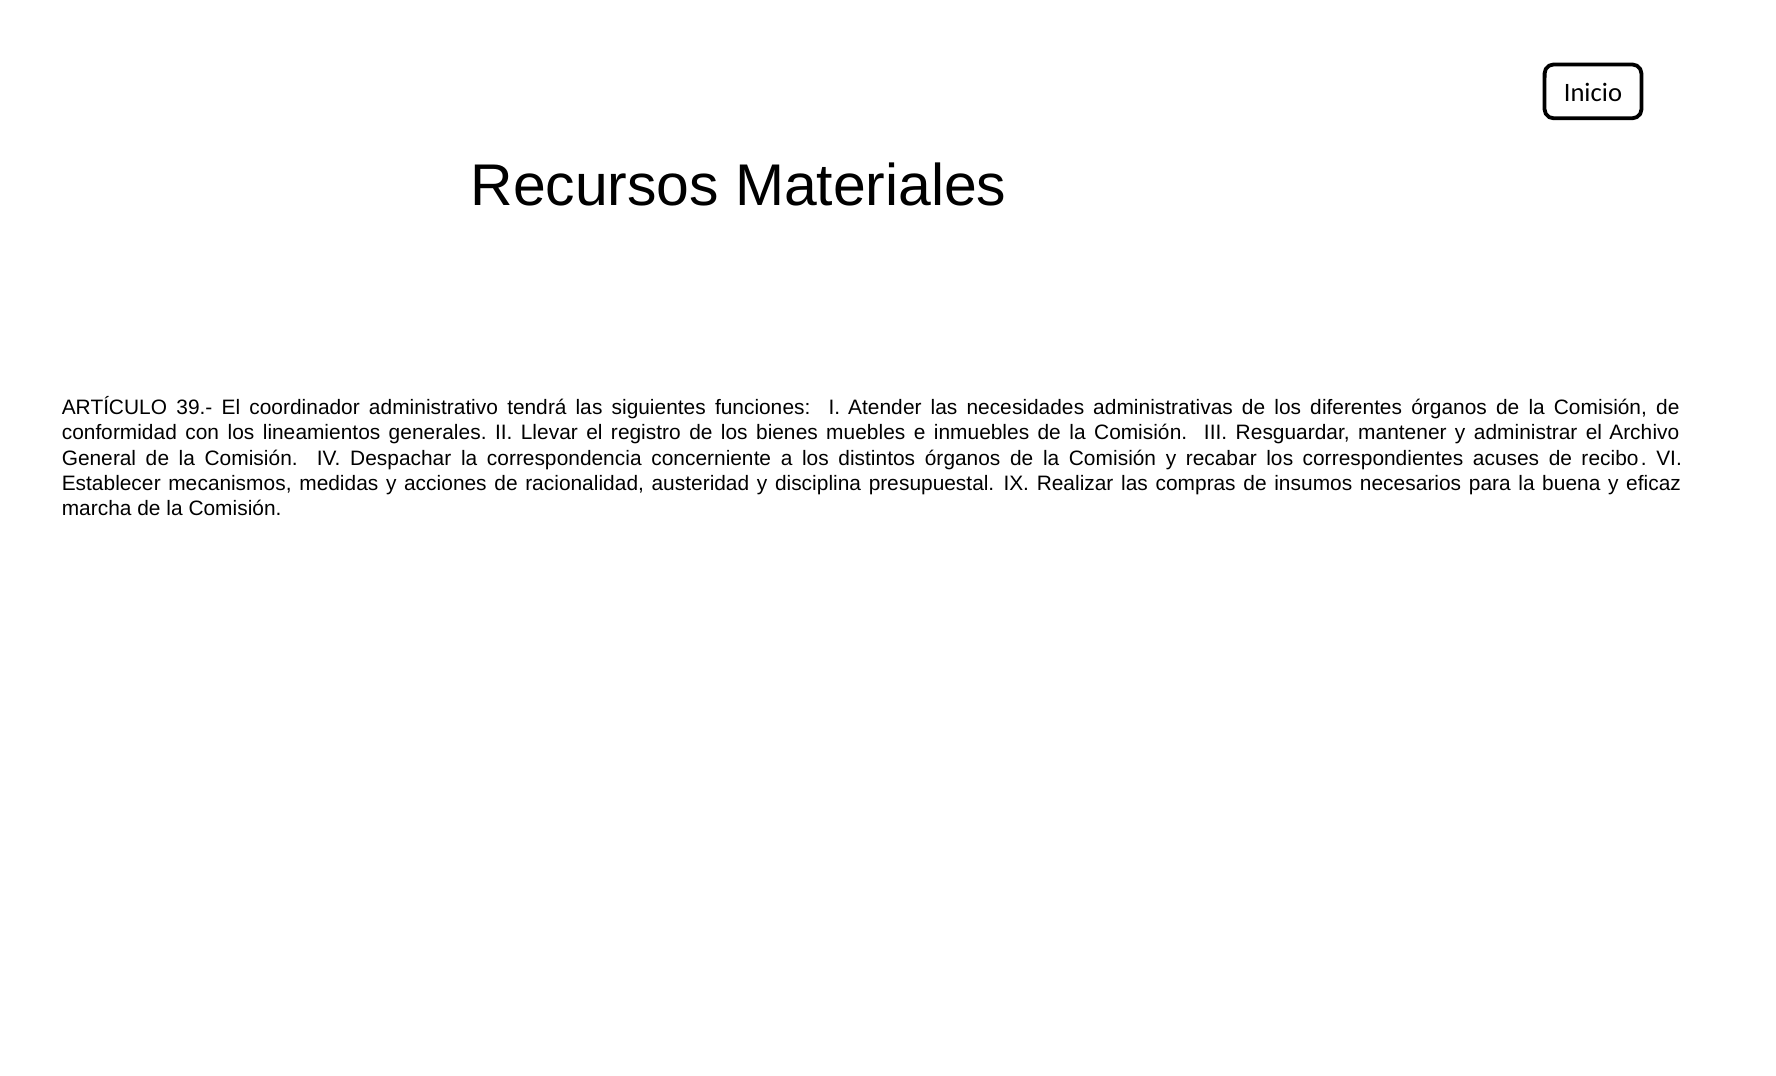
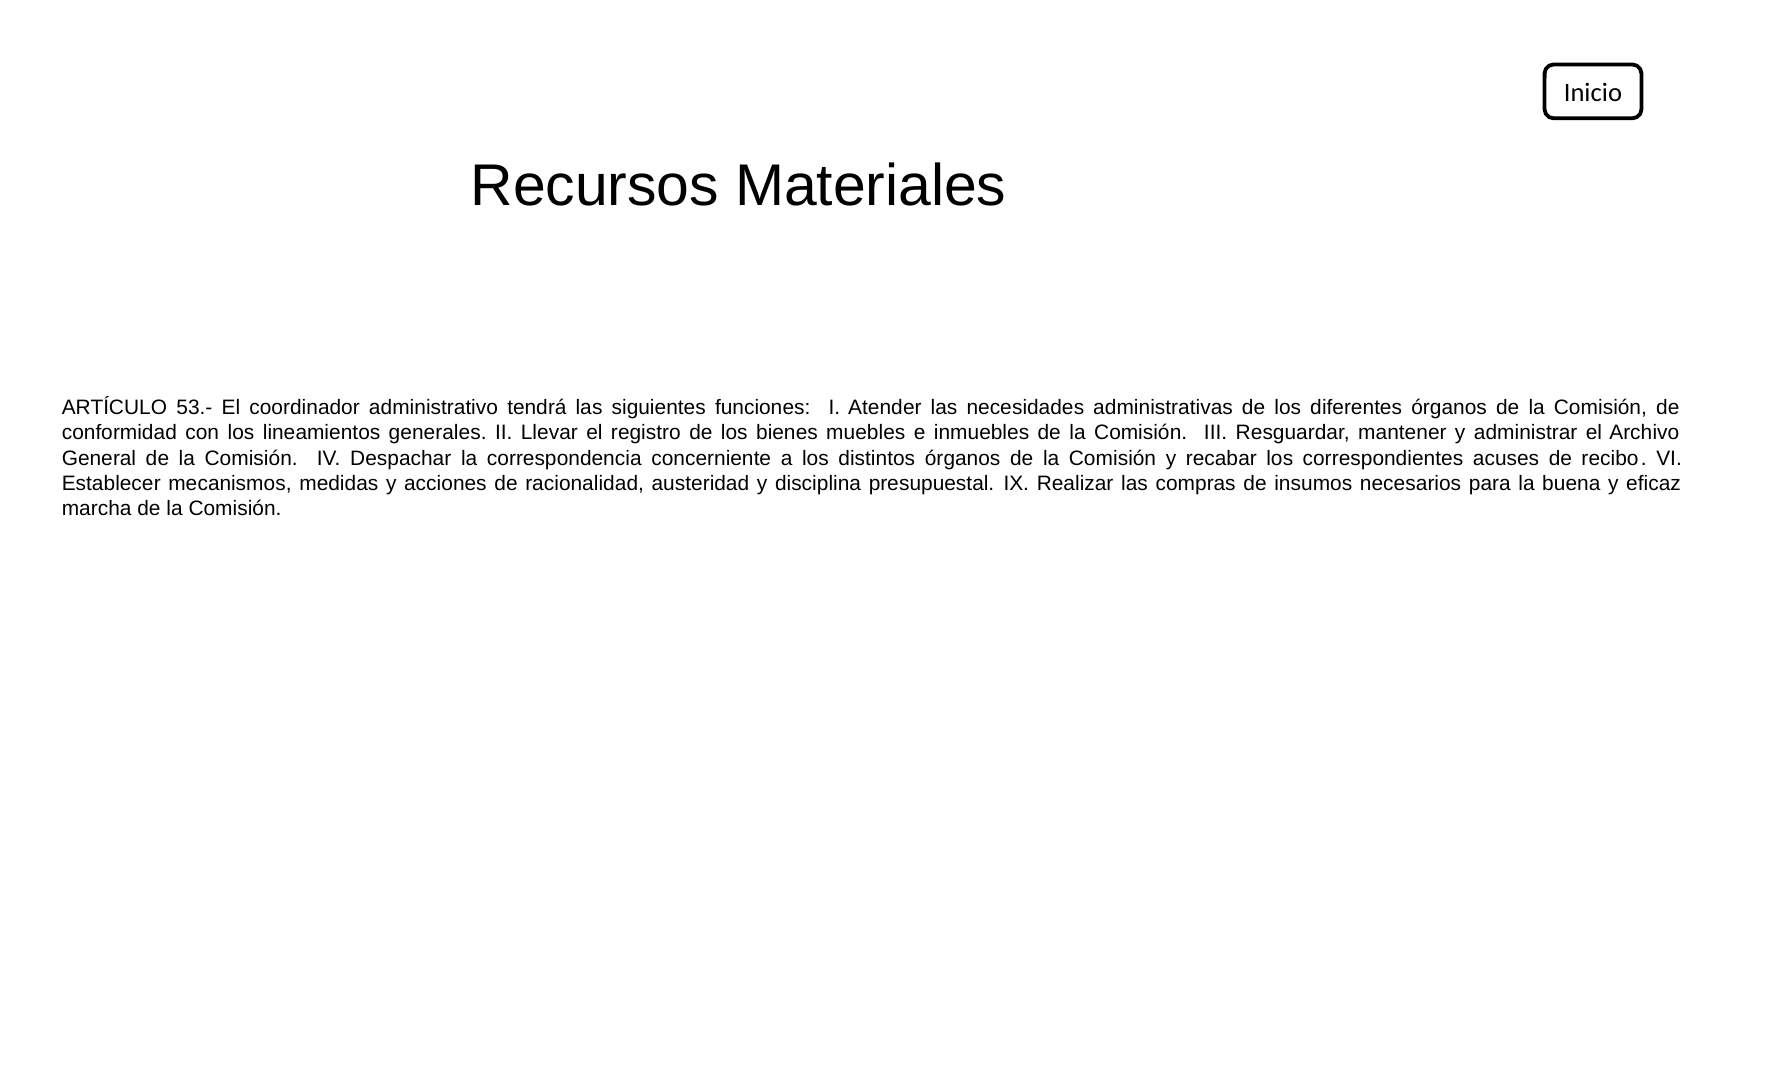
39.-: 39.- -> 53.-
